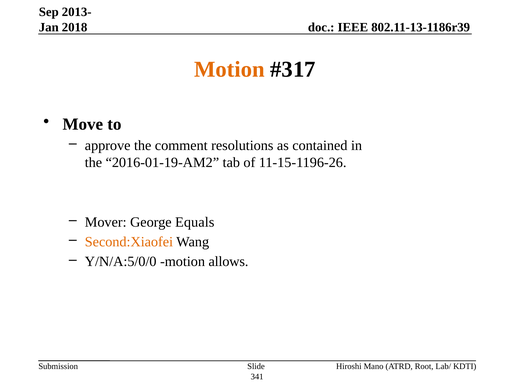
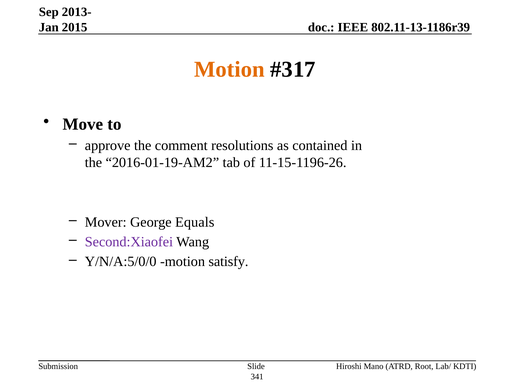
2018: 2018 -> 2015
Second:Xiaofei colour: orange -> purple
allows: allows -> satisfy
